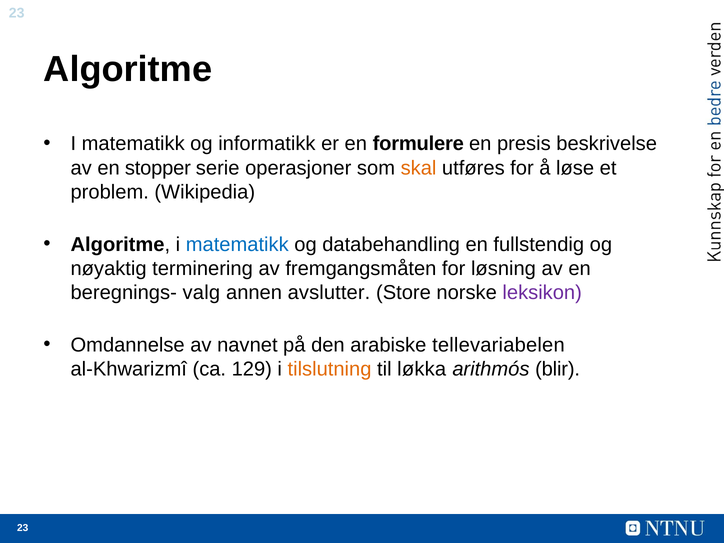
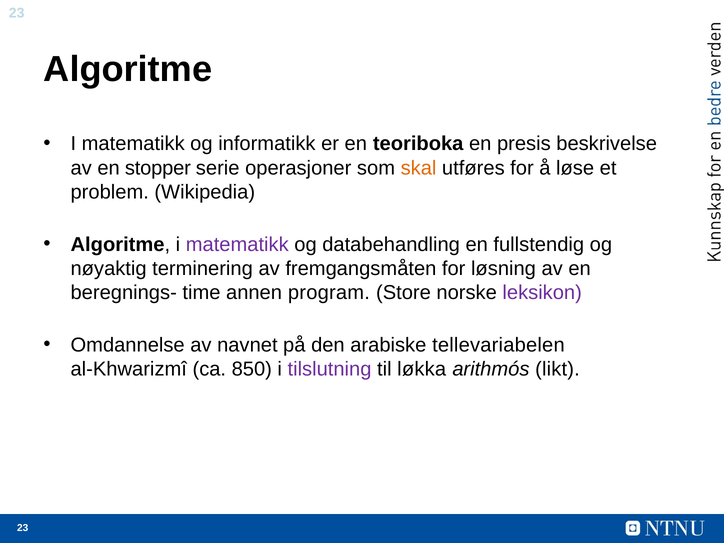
formulere: formulere -> teoriboka
matematikk at (237, 244) colour: blue -> purple
valg: valg -> time
avslutter: avslutter -> program
129: 129 -> 850
tilslutning colour: orange -> purple
blir: blir -> likt
